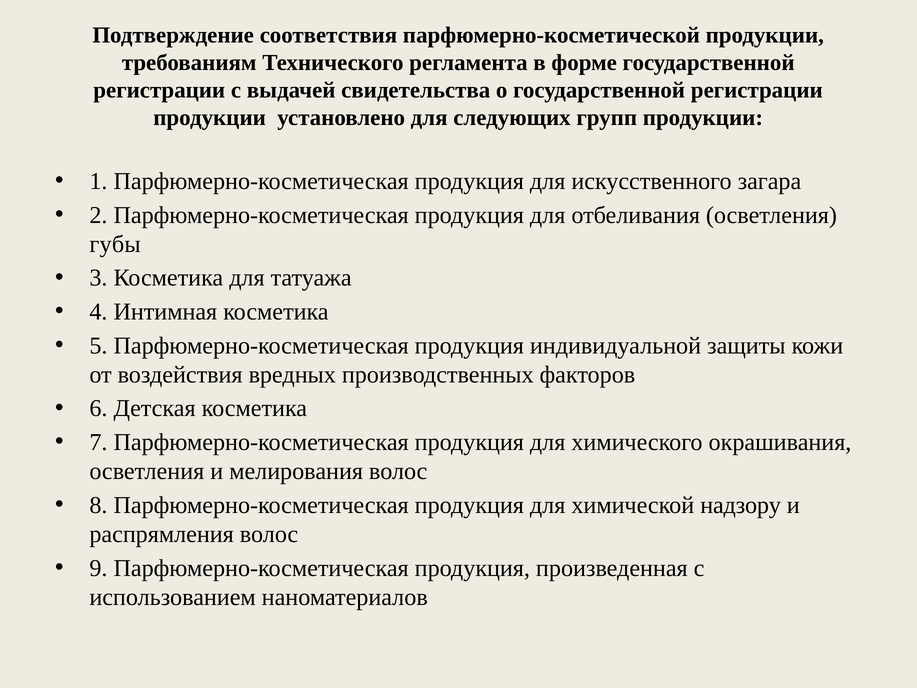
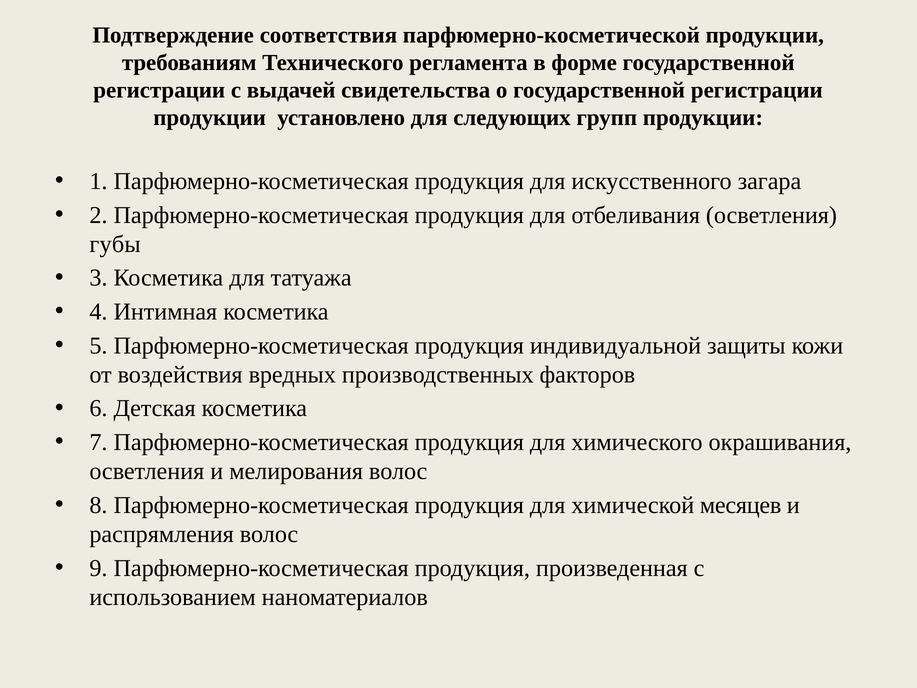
надзору: надзору -> месяцев
